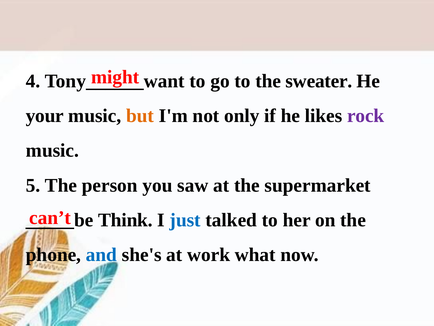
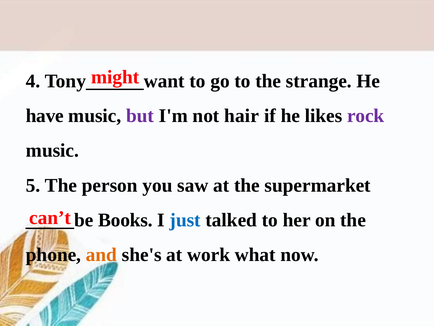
sweater: sweater -> strange
your: your -> have
but colour: orange -> purple
only: only -> hair
Think: Think -> Books
and colour: blue -> orange
